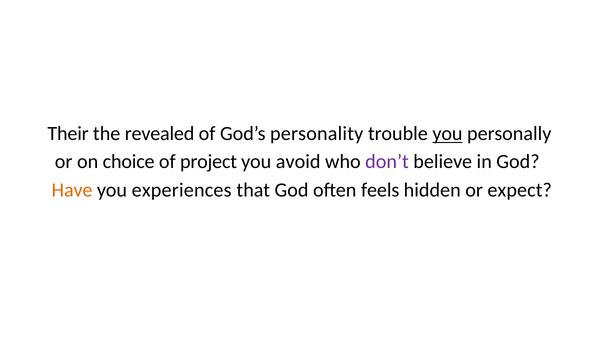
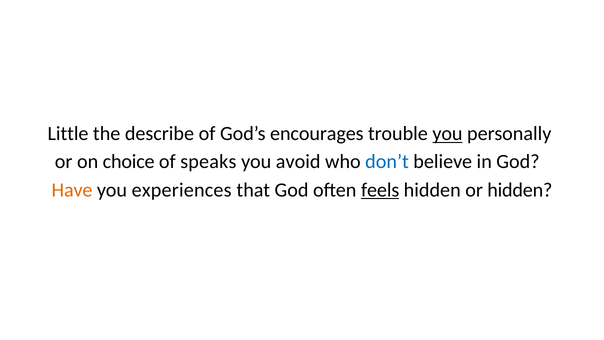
Their: Their -> Little
revealed: revealed -> describe
personality: personality -> encourages
project: project -> speaks
don’t colour: purple -> blue
feels underline: none -> present
or expect: expect -> hidden
